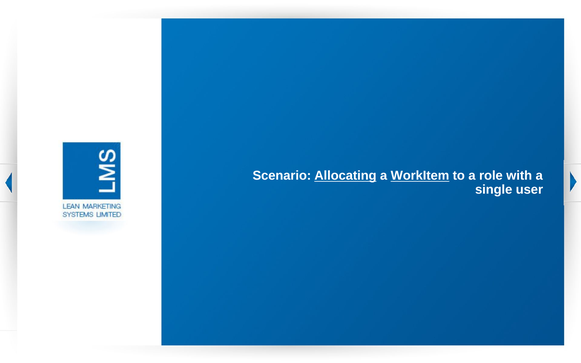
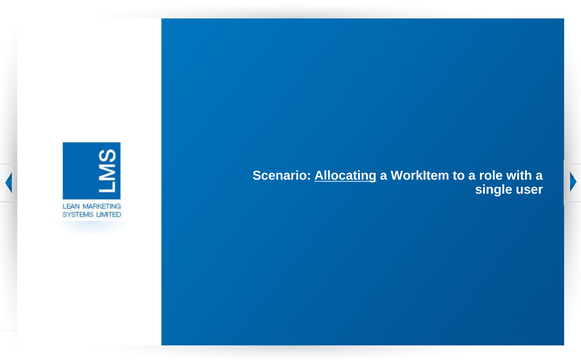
WorkItem underline: present -> none
